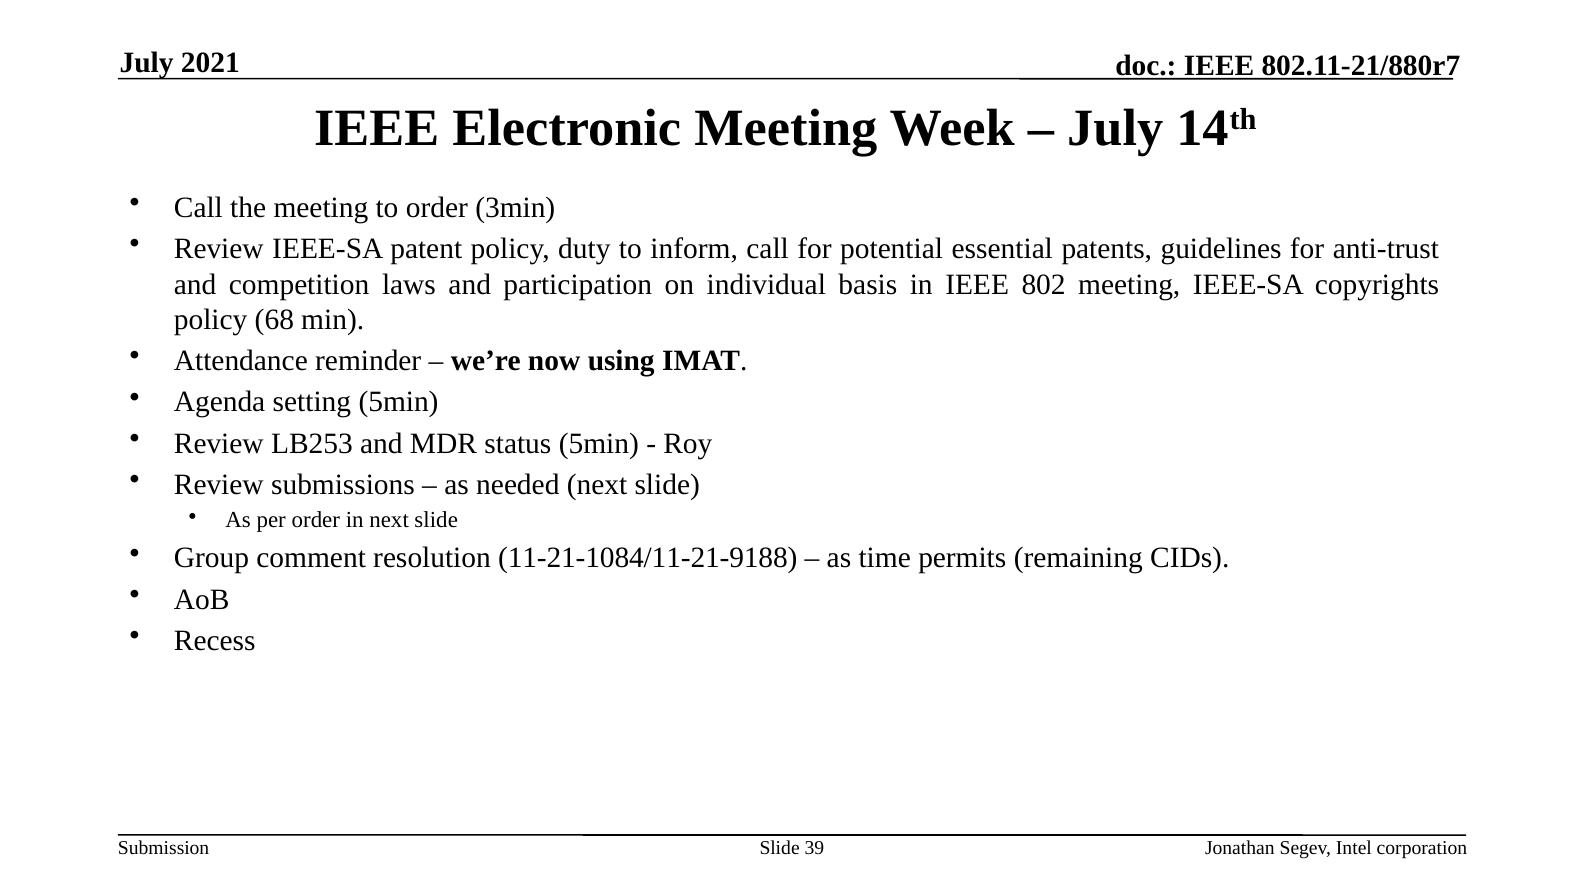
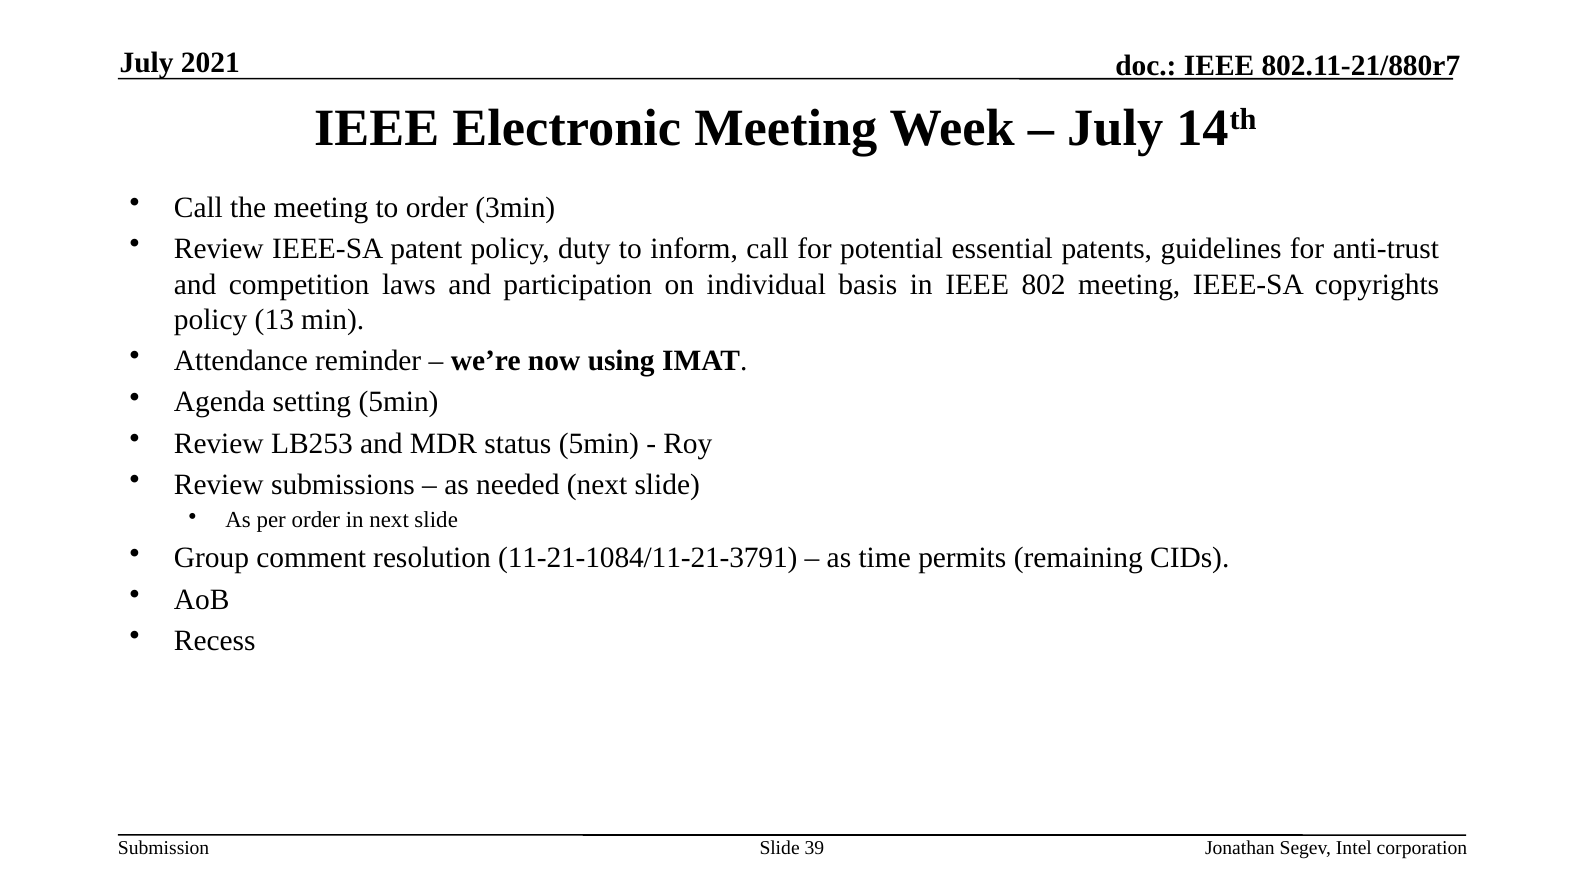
68: 68 -> 13
11-21-1084/11-21-9188: 11-21-1084/11-21-9188 -> 11-21-1084/11-21-3791
